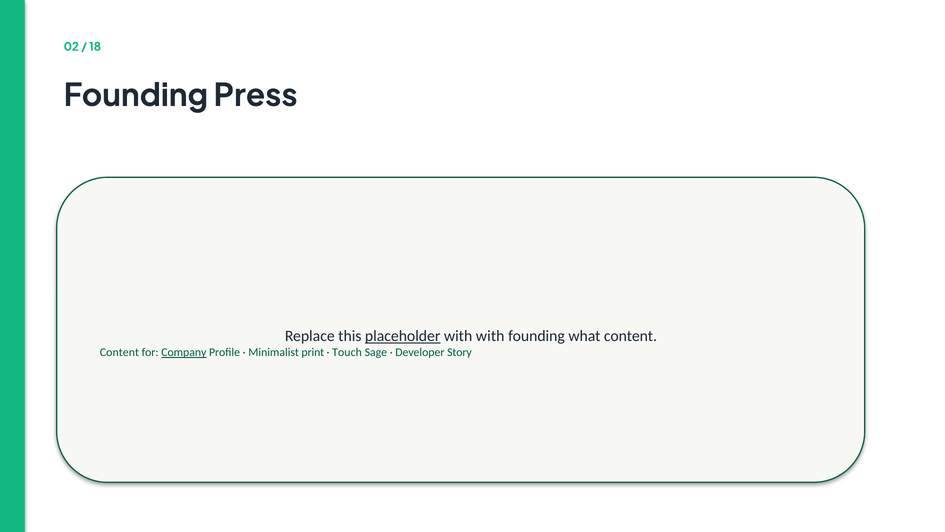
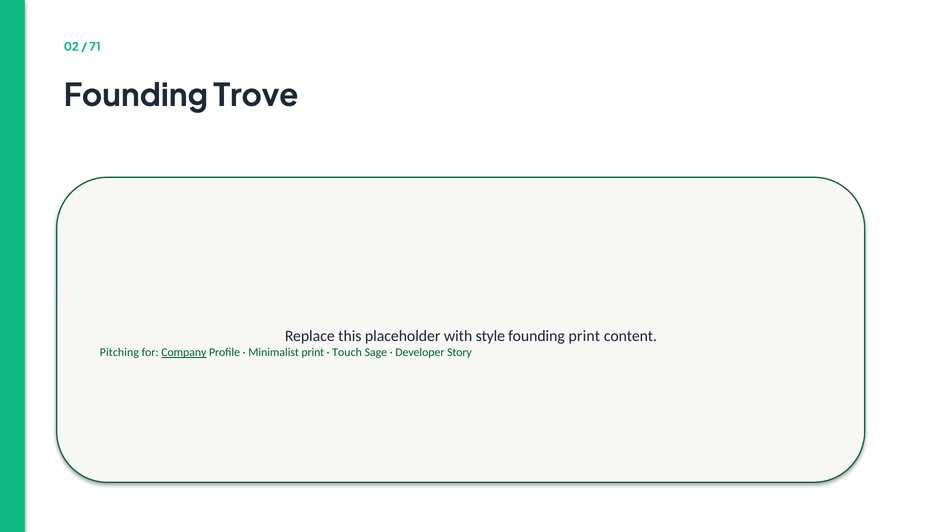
18: 18 -> 71
Press: Press -> Trove
placeholder underline: present -> none
with with: with -> style
founding what: what -> print
Content at (119, 352): Content -> Pitching
